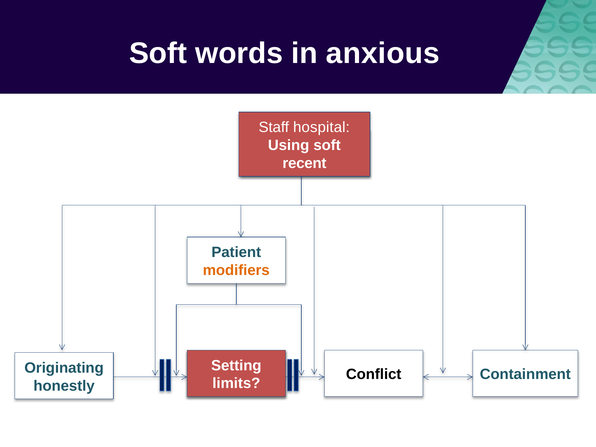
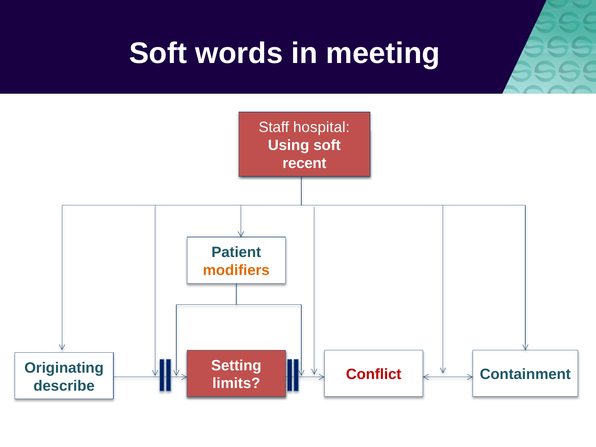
anxious: anxious -> meeting
Conflict colour: black -> red
honestly: honestly -> describe
